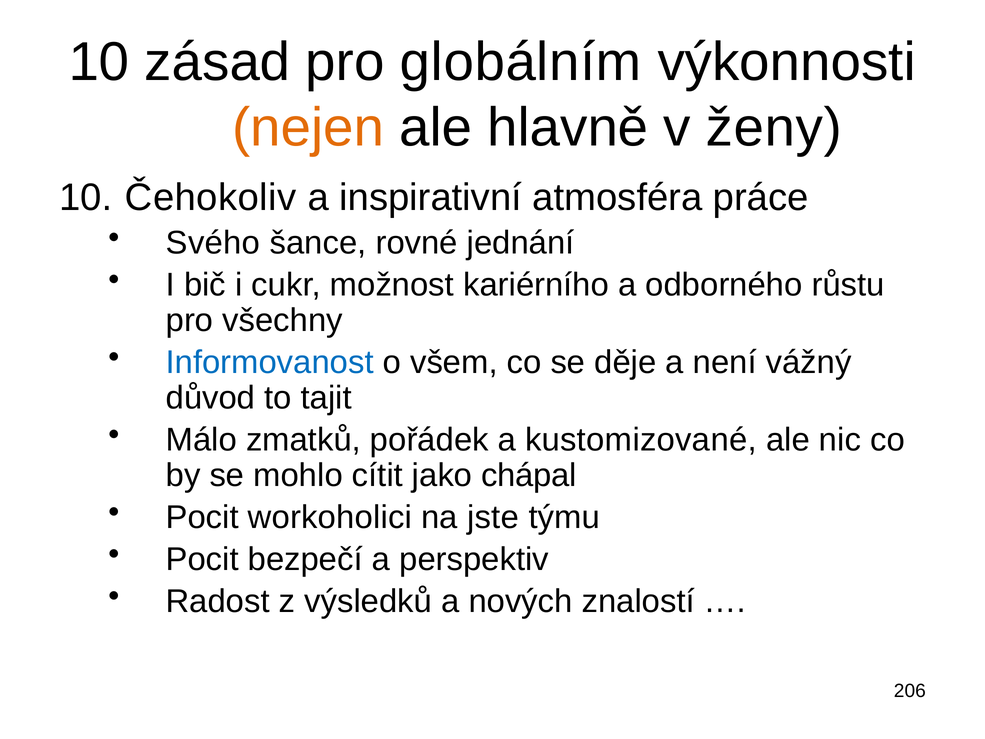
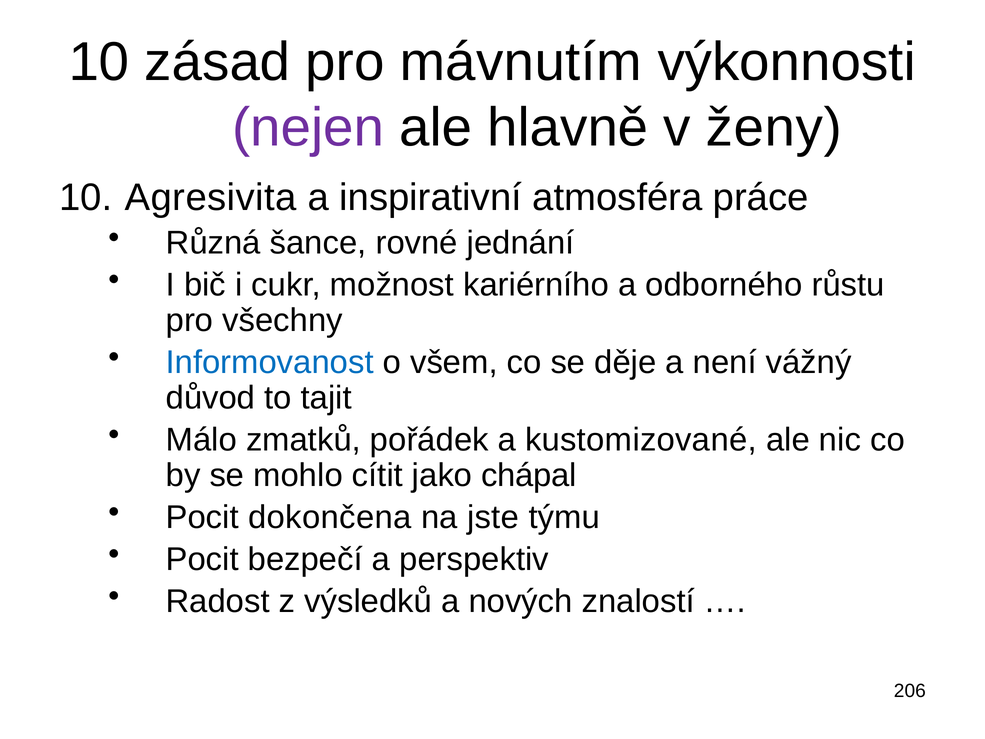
globálním: globálním -> mávnutím
nejen colour: orange -> purple
Čehokoliv: Čehokoliv -> Agresivita
Svého: Svého -> Různá
workoholici: workoholici -> dokončena
